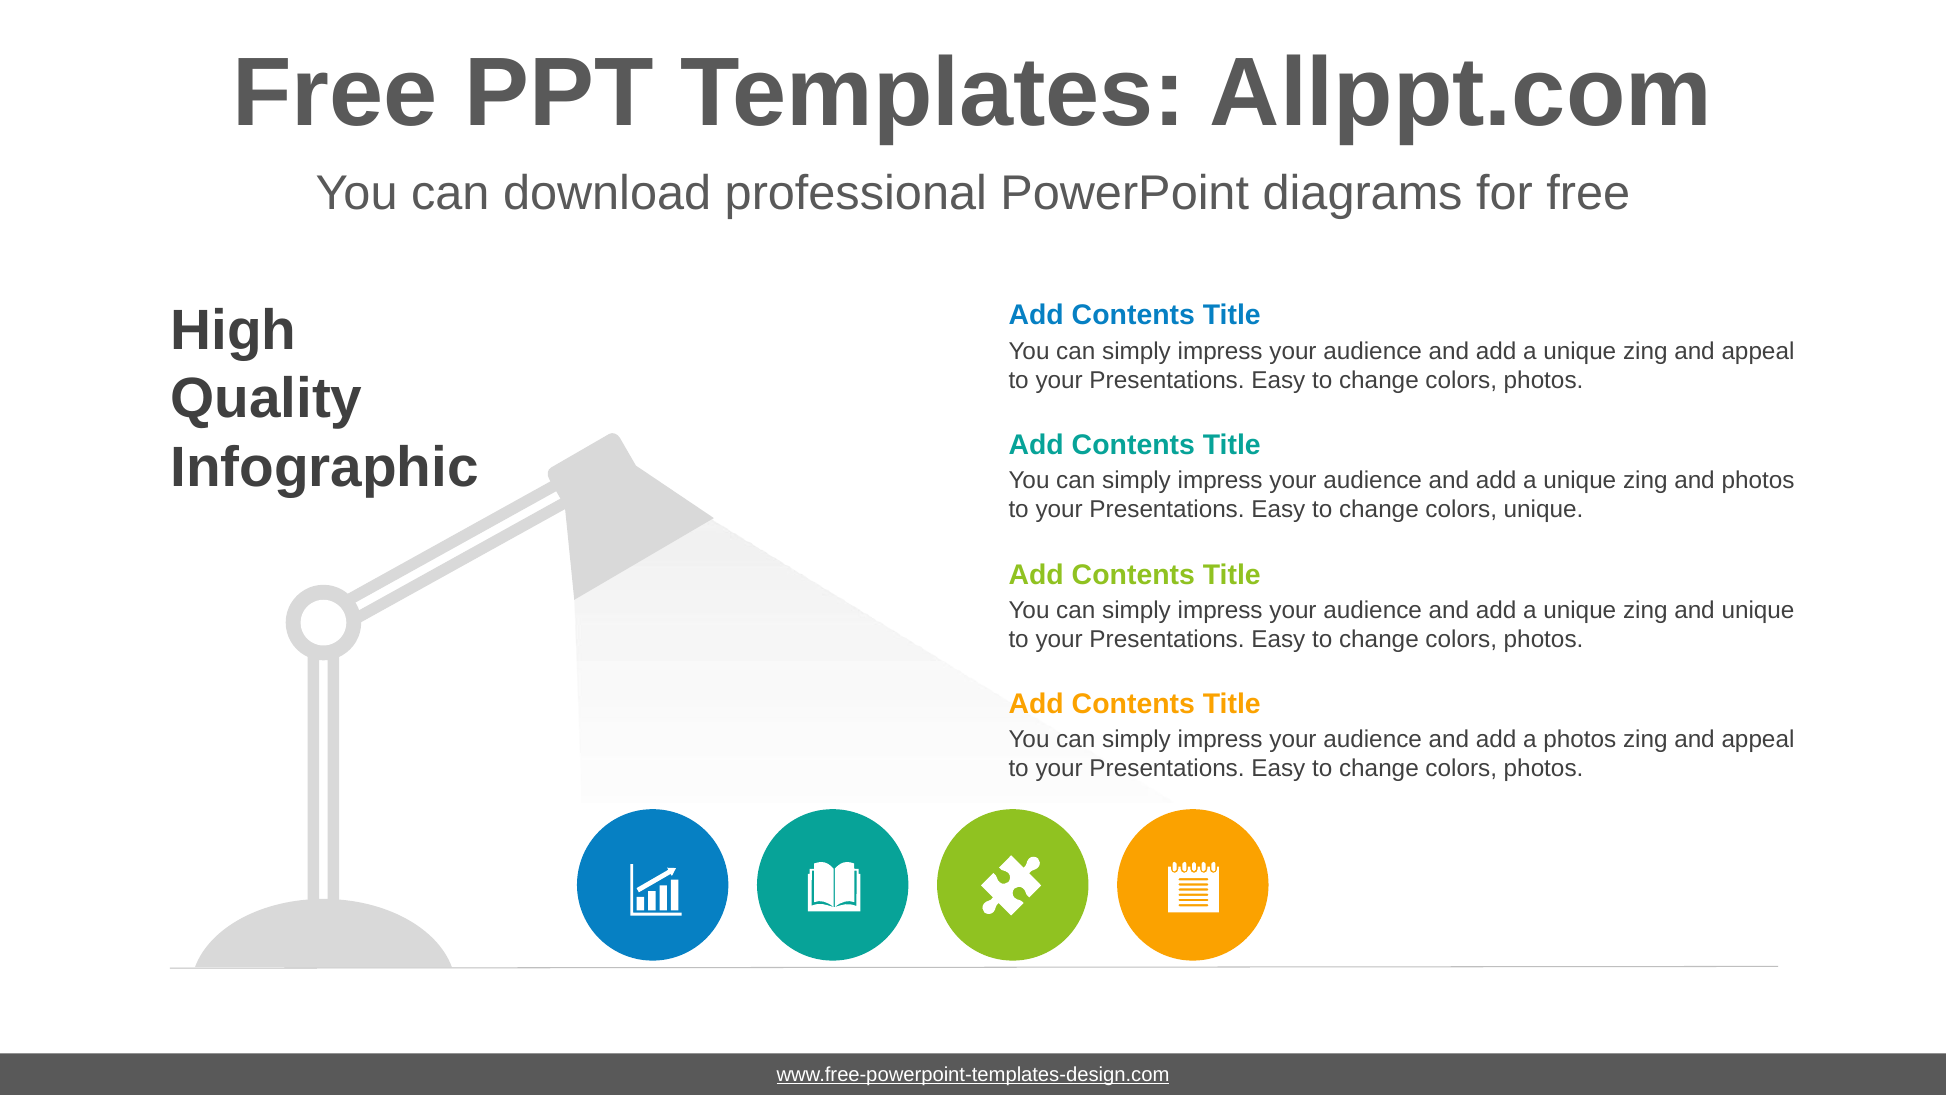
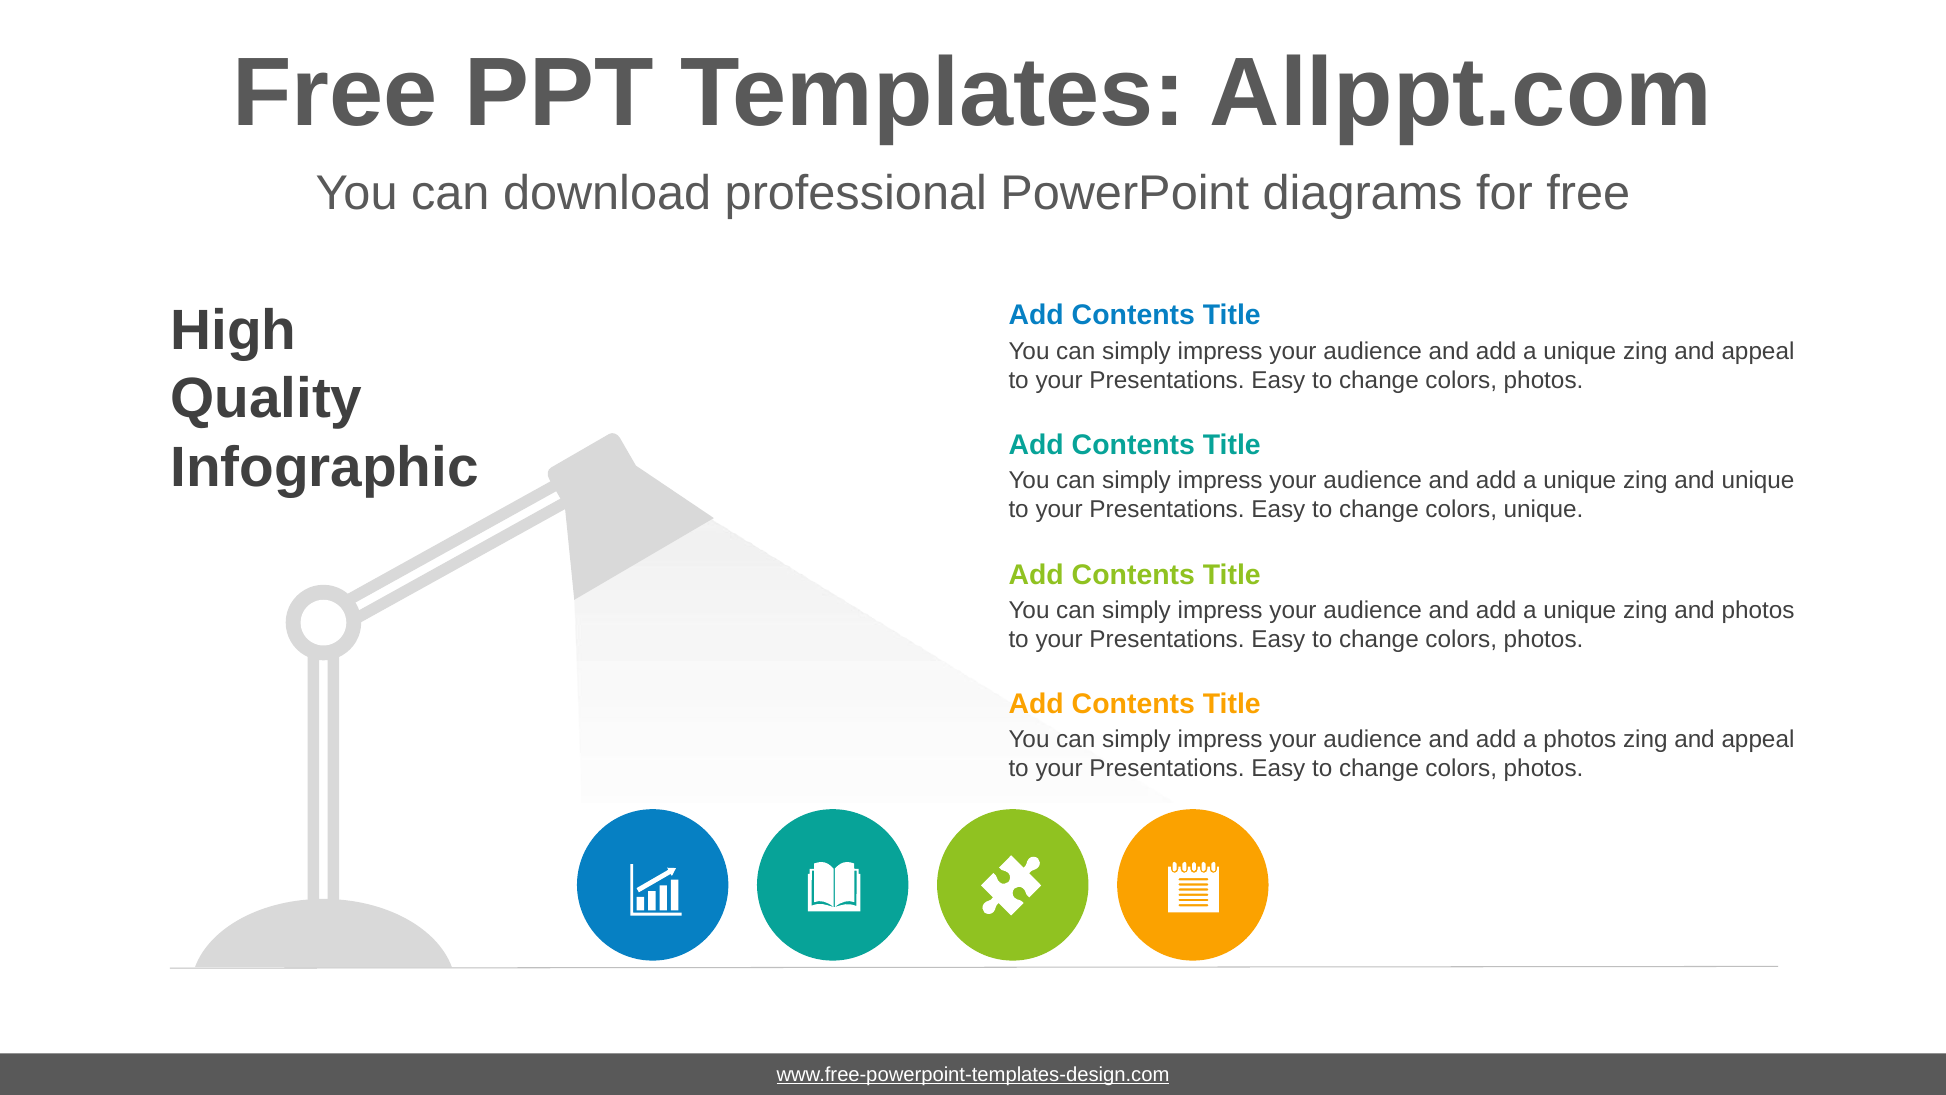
and photos: photos -> unique
and unique: unique -> photos
